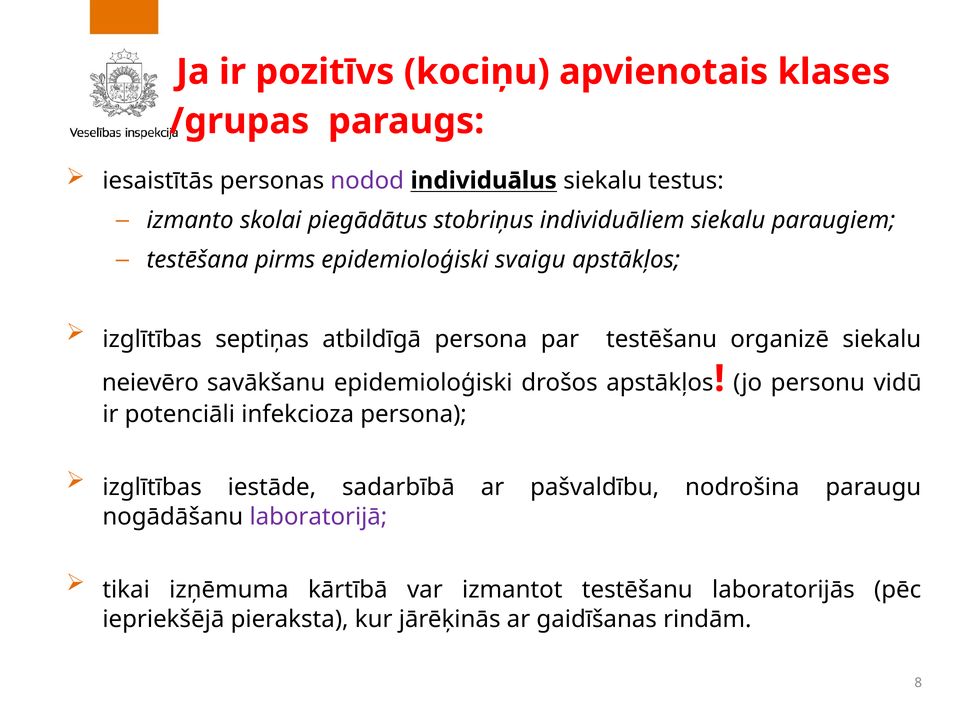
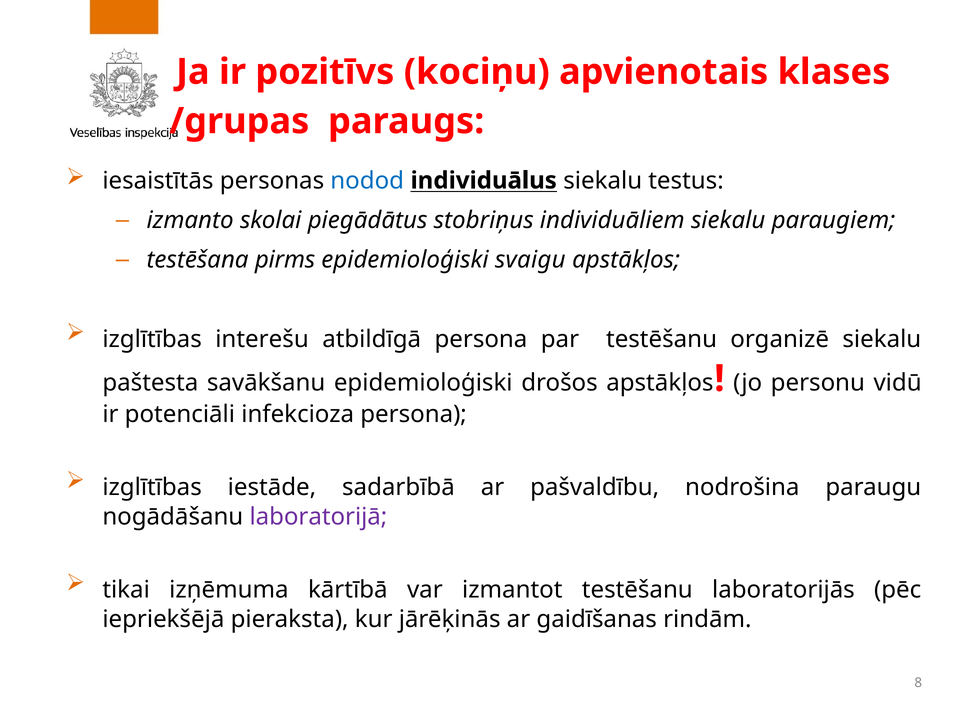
nodod colour: purple -> blue
septiņas: septiņas -> interešu
neievēro: neievēro -> paštesta
